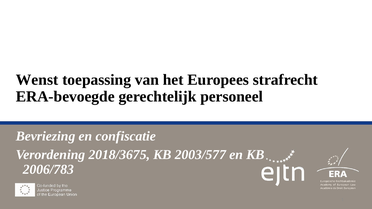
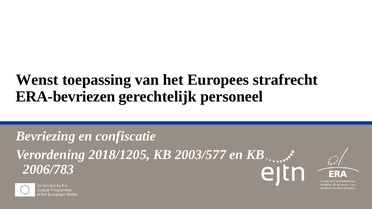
ERA-bevoegde: ERA-bevoegde -> ERA-bevriezen
2018/3675: 2018/3675 -> 2018/1205
